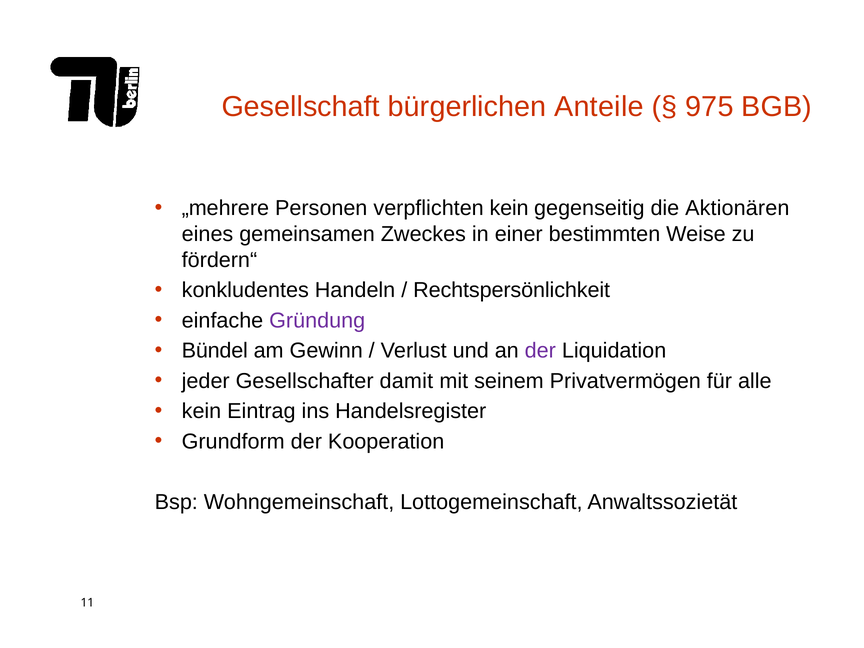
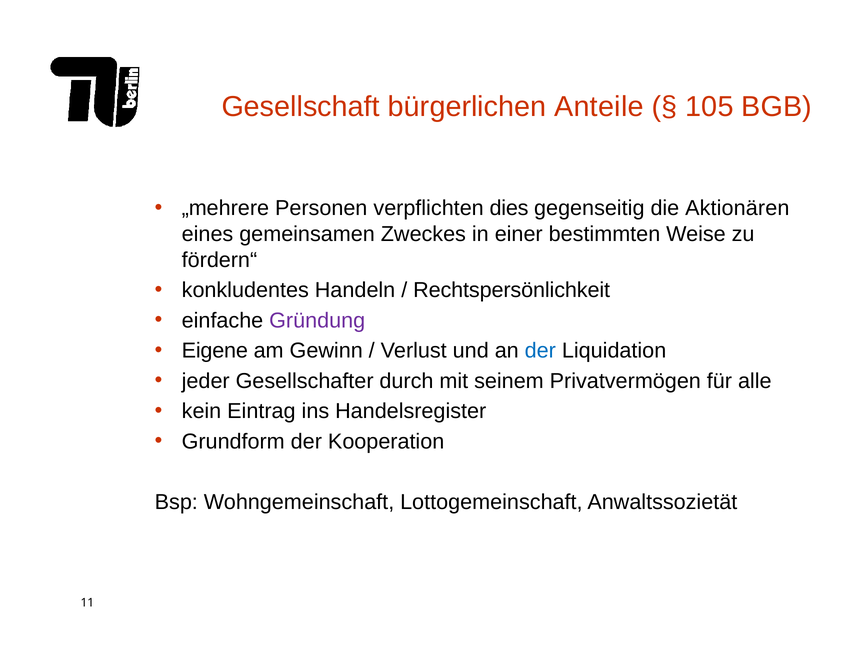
975: 975 -> 105
verpflichten kein: kein -> dies
Bündel: Bündel -> Eigene
der at (540, 351) colour: purple -> blue
damit: damit -> durch
